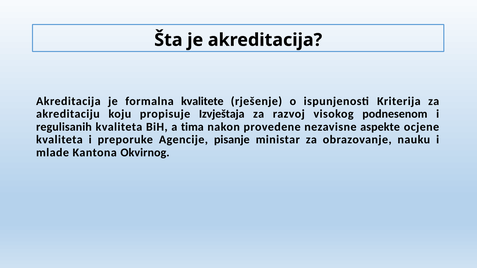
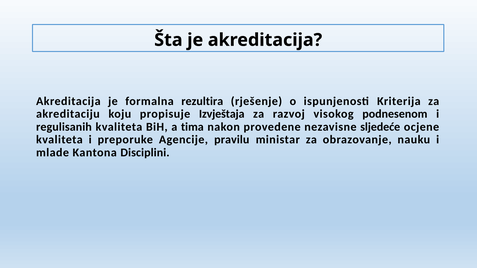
kvalitete: kvalitete -> rezultira
aspekte: aspekte -> sljedeće
pisanje: pisanje -> pravilu
Okvirnog: Okvirnog -> Disciplini
